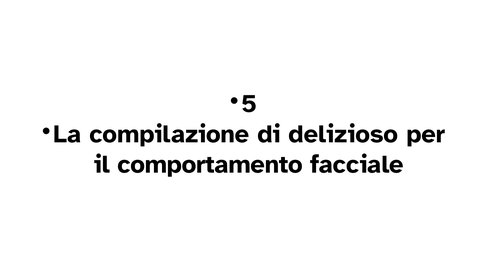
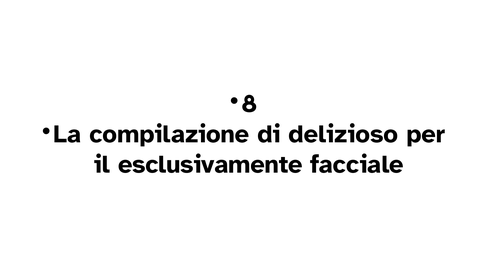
5: 5 -> 8
comportamento: comportamento -> esclusivamente
